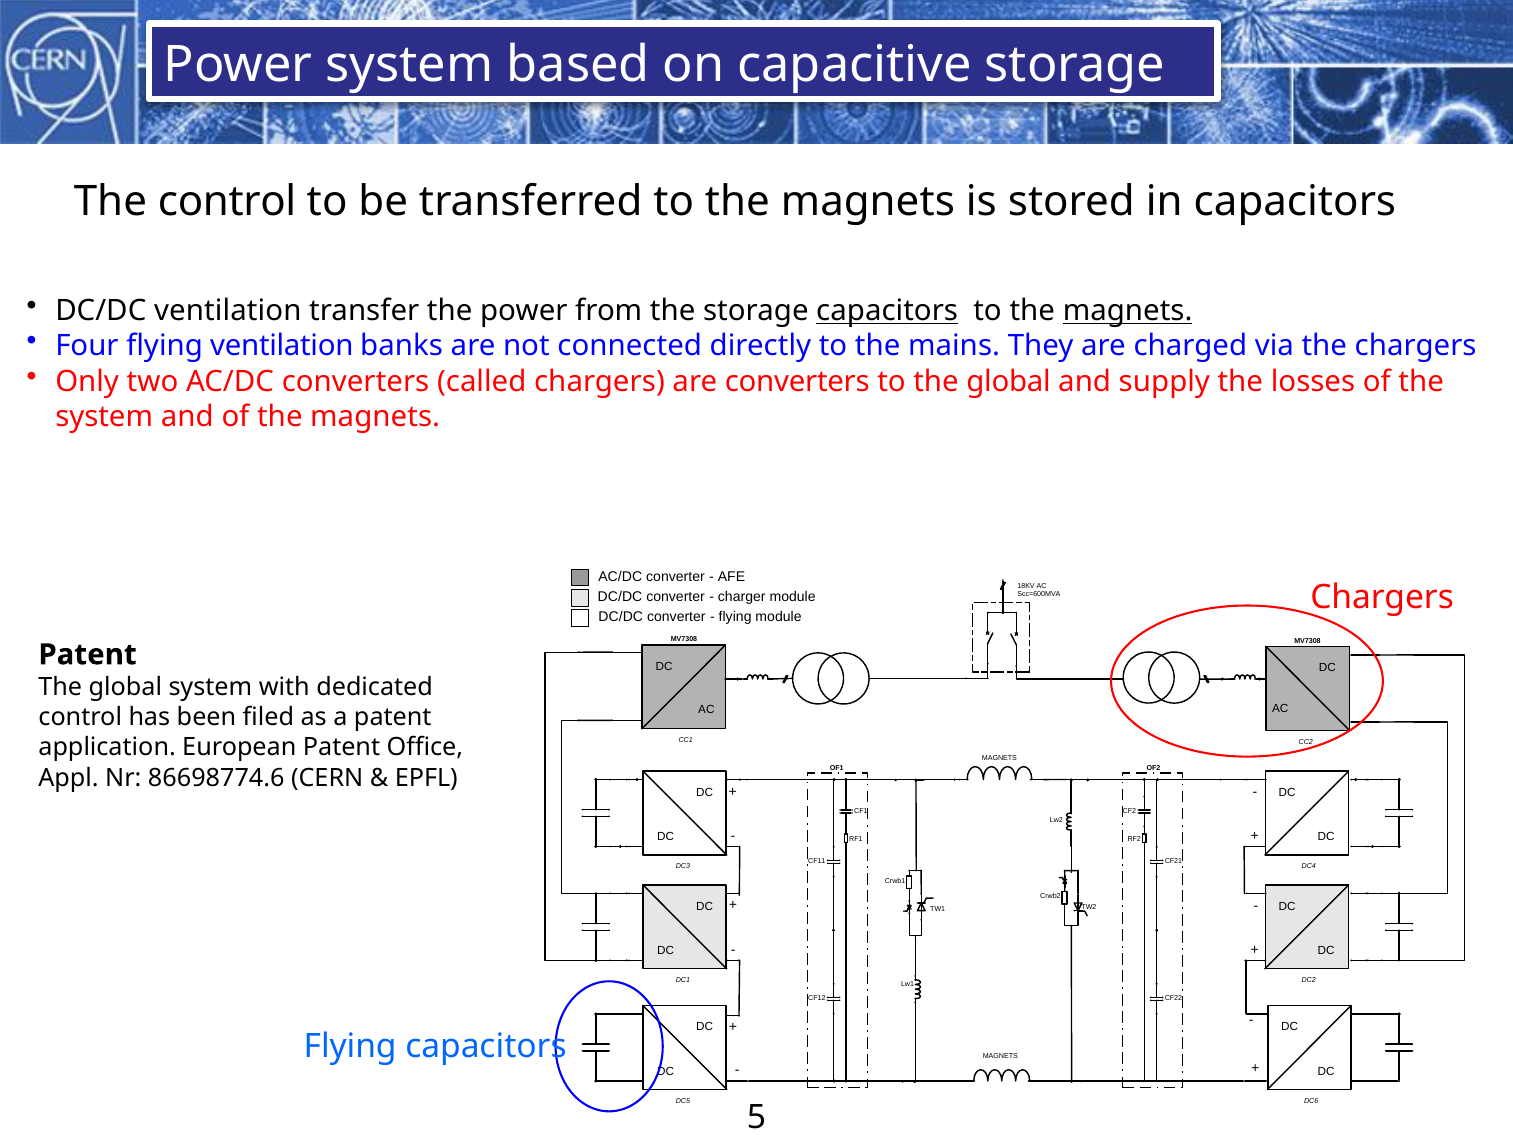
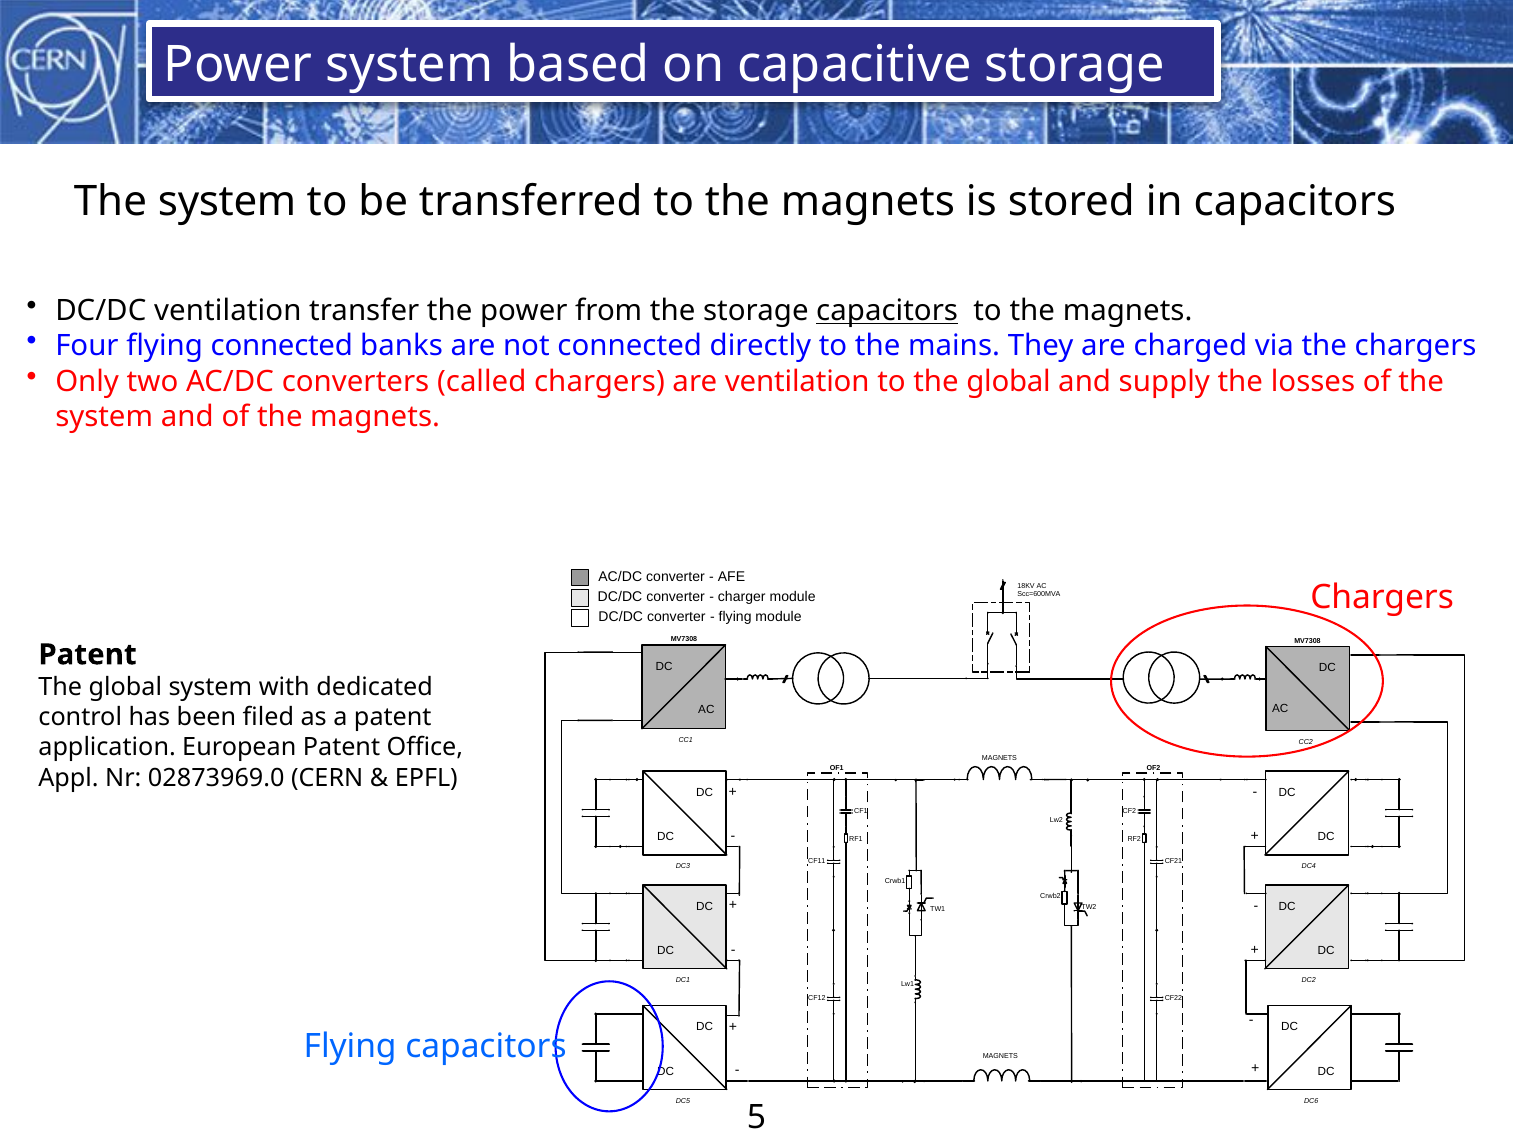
control at (227, 201): control -> system
magnets at (1128, 311) underline: present -> none
flying ventilation: ventilation -> connected
are converters: converters -> ventilation
86698774.6: 86698774.6 -> 02873969.0
